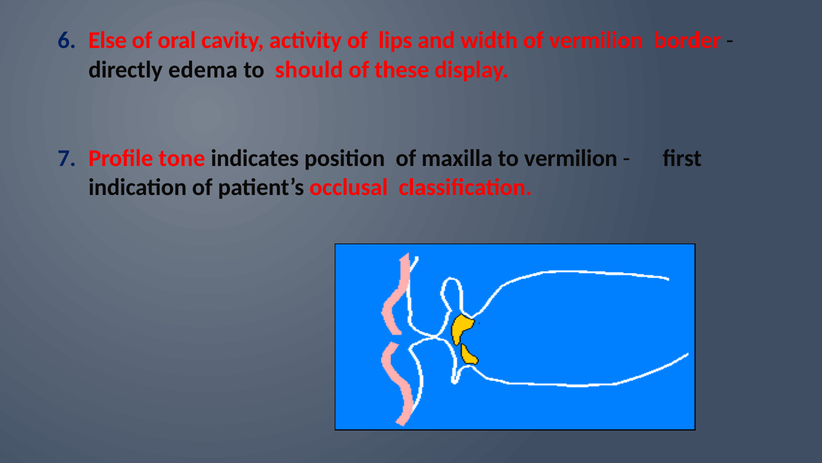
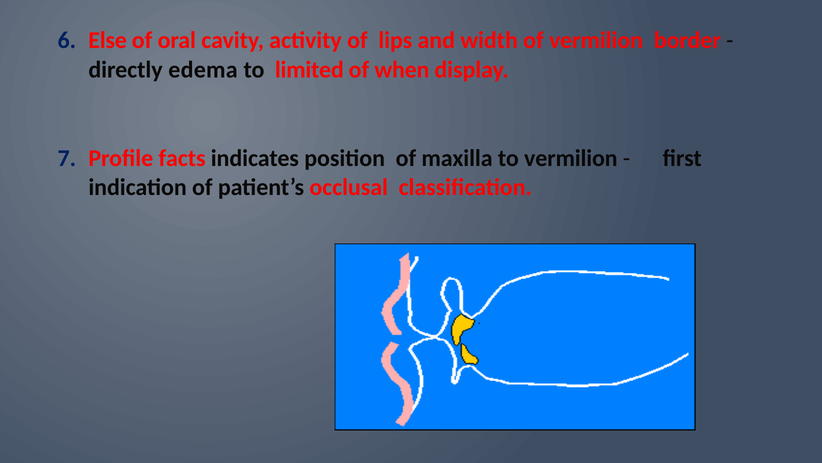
should: should -> limited
these: these -> when
tone: tone -> facts
